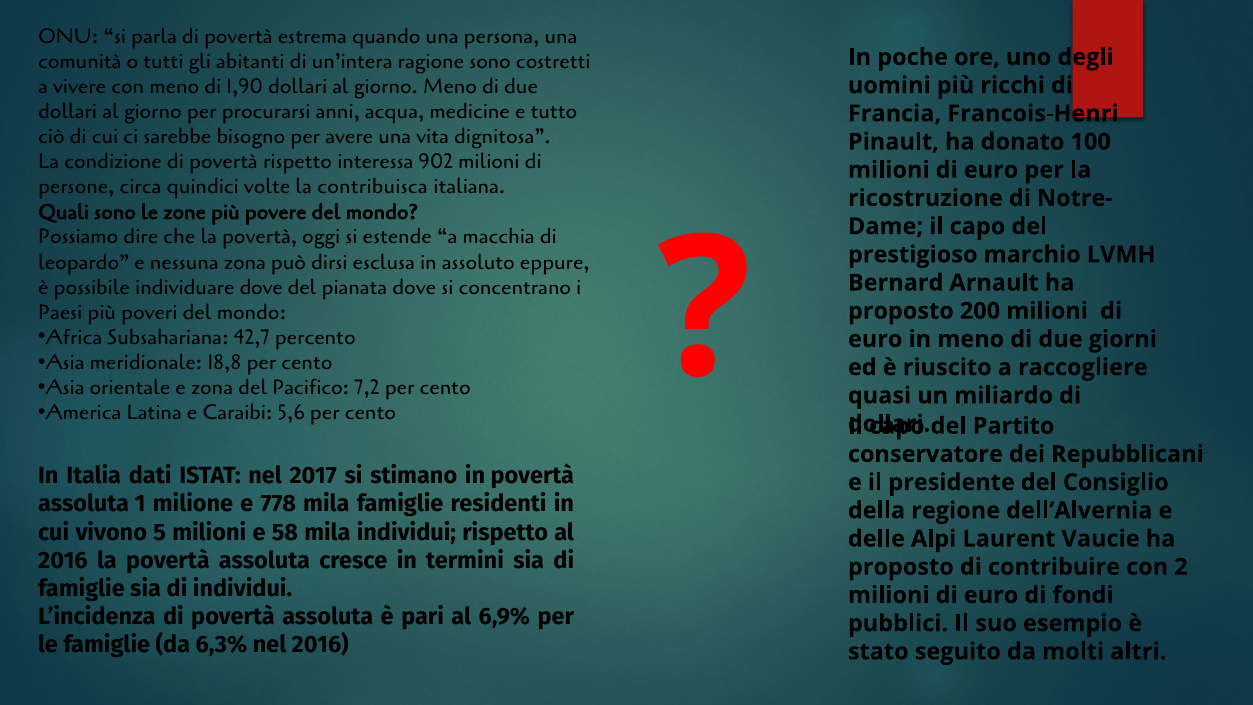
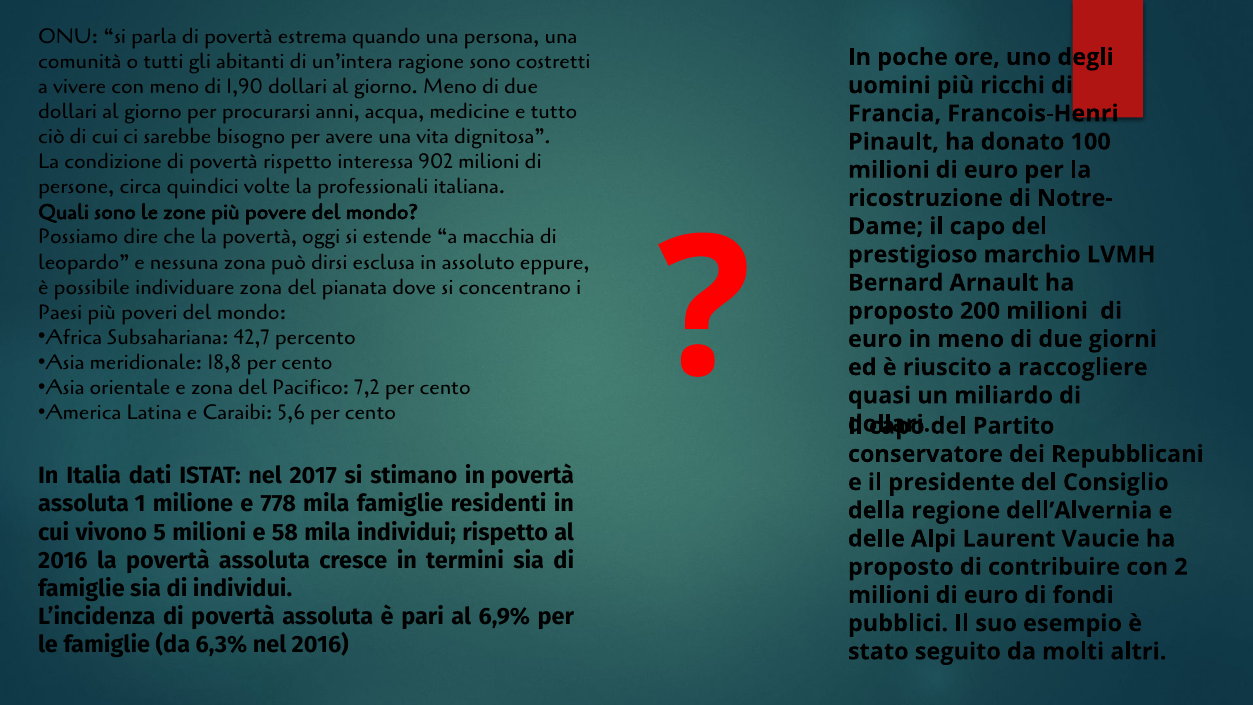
contribuisca: contribuisca -> professionali
individuare dove: dove -> zona
